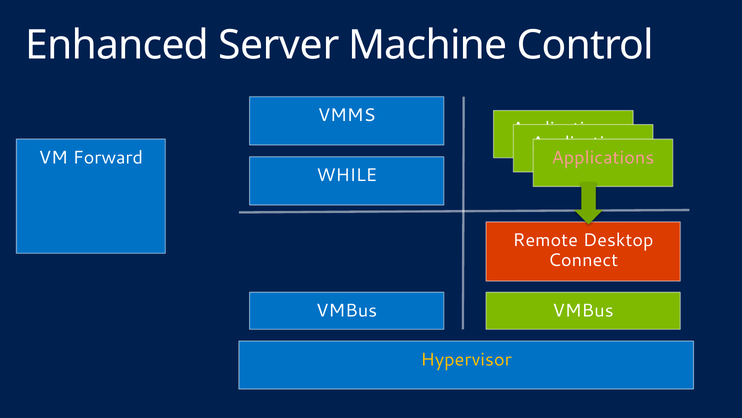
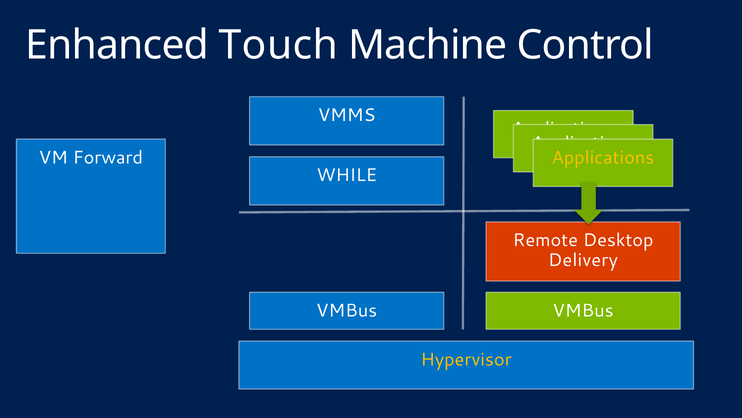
Server: Server -> Touch
Applications at (603, 157) colour: pink -> yellow
Connect: Connect -> Delivery
